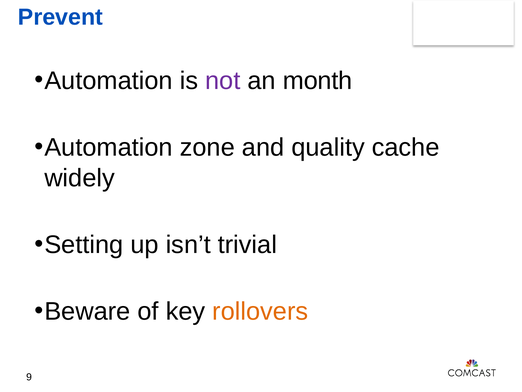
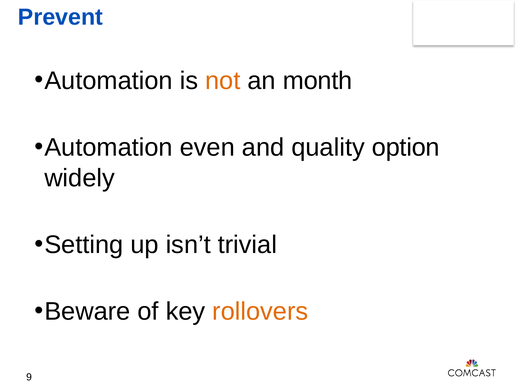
not colour: purple -> orange
zone: zone -> even
cache: cache -> option
